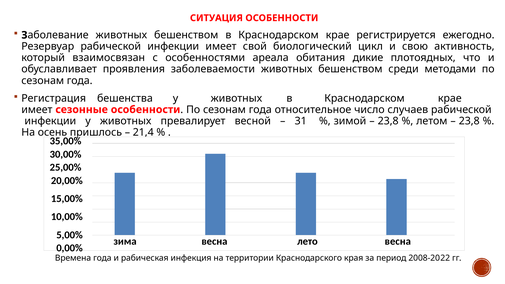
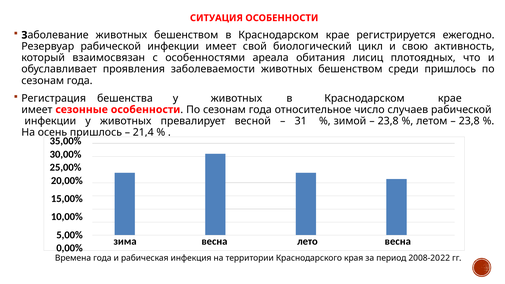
дикие: дикие -> лисиц
среди методами: методами -> пришлось
